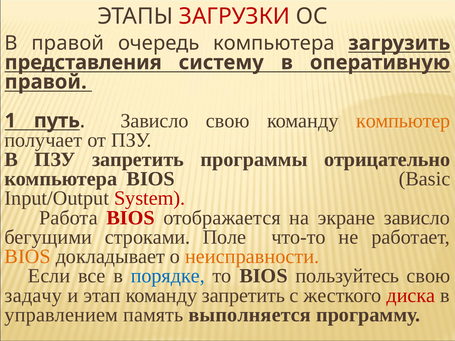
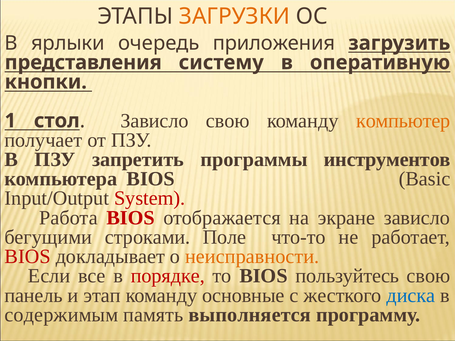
ЗАГРУЗКИ colour: red -> orange
В правой: правой -> ярлыки
очередь компьютера: компьютера -> приложения
правой at (46, 82): правой -> кнопки
путь: путь -> стол
отрицательно: отрицательно -> инструментов
BIOS at (28, 257) colour: orange -> red
порядке colour: blue -> red
задачу: задачу -> панель
команду запретить: запретить -> основные
диска colour: red -> blue
управлением: управлением -> содержимым
